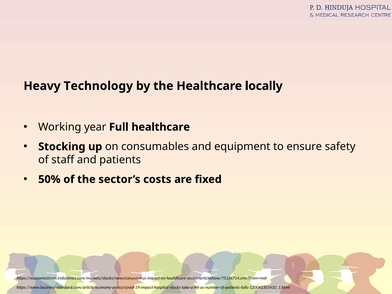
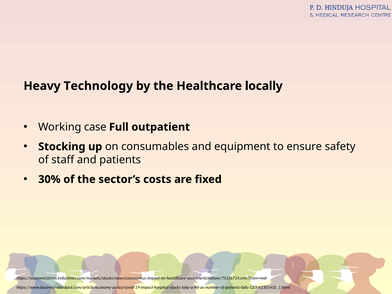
year: year -> case
Full healthcare: healthcare -> outpatient
50%: 50% -> 30%
